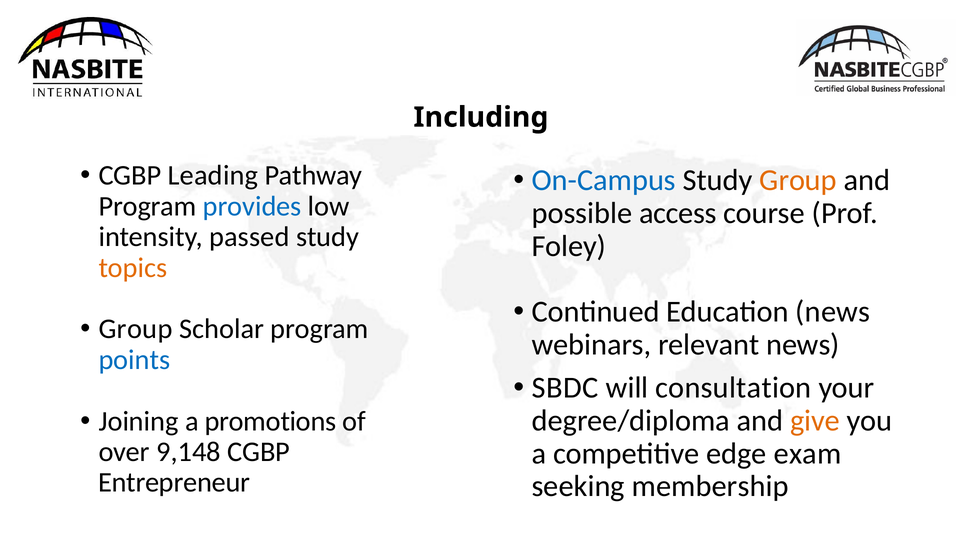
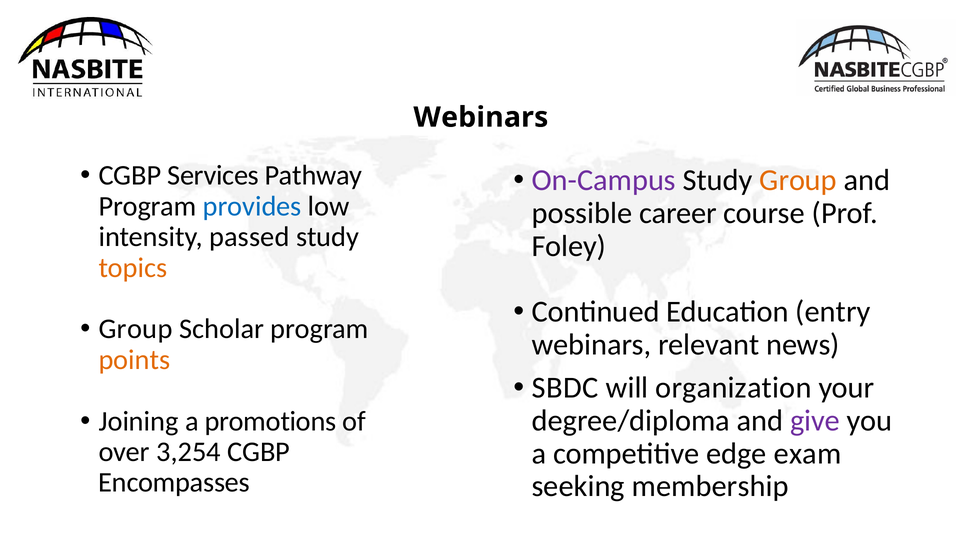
Including at (481, 117): Including -> Webinars
Leading: Leading -> Services
On-Campus colour: blue -> purple
access: access -> career
Education news: news -> entry
points colour: blue -> orange
consultation: consultation -> organization
give colour: orange -> purple
9,148: 9,148 -> 3,254
Entrepreneur: Entrepreneur -> Encompasses
